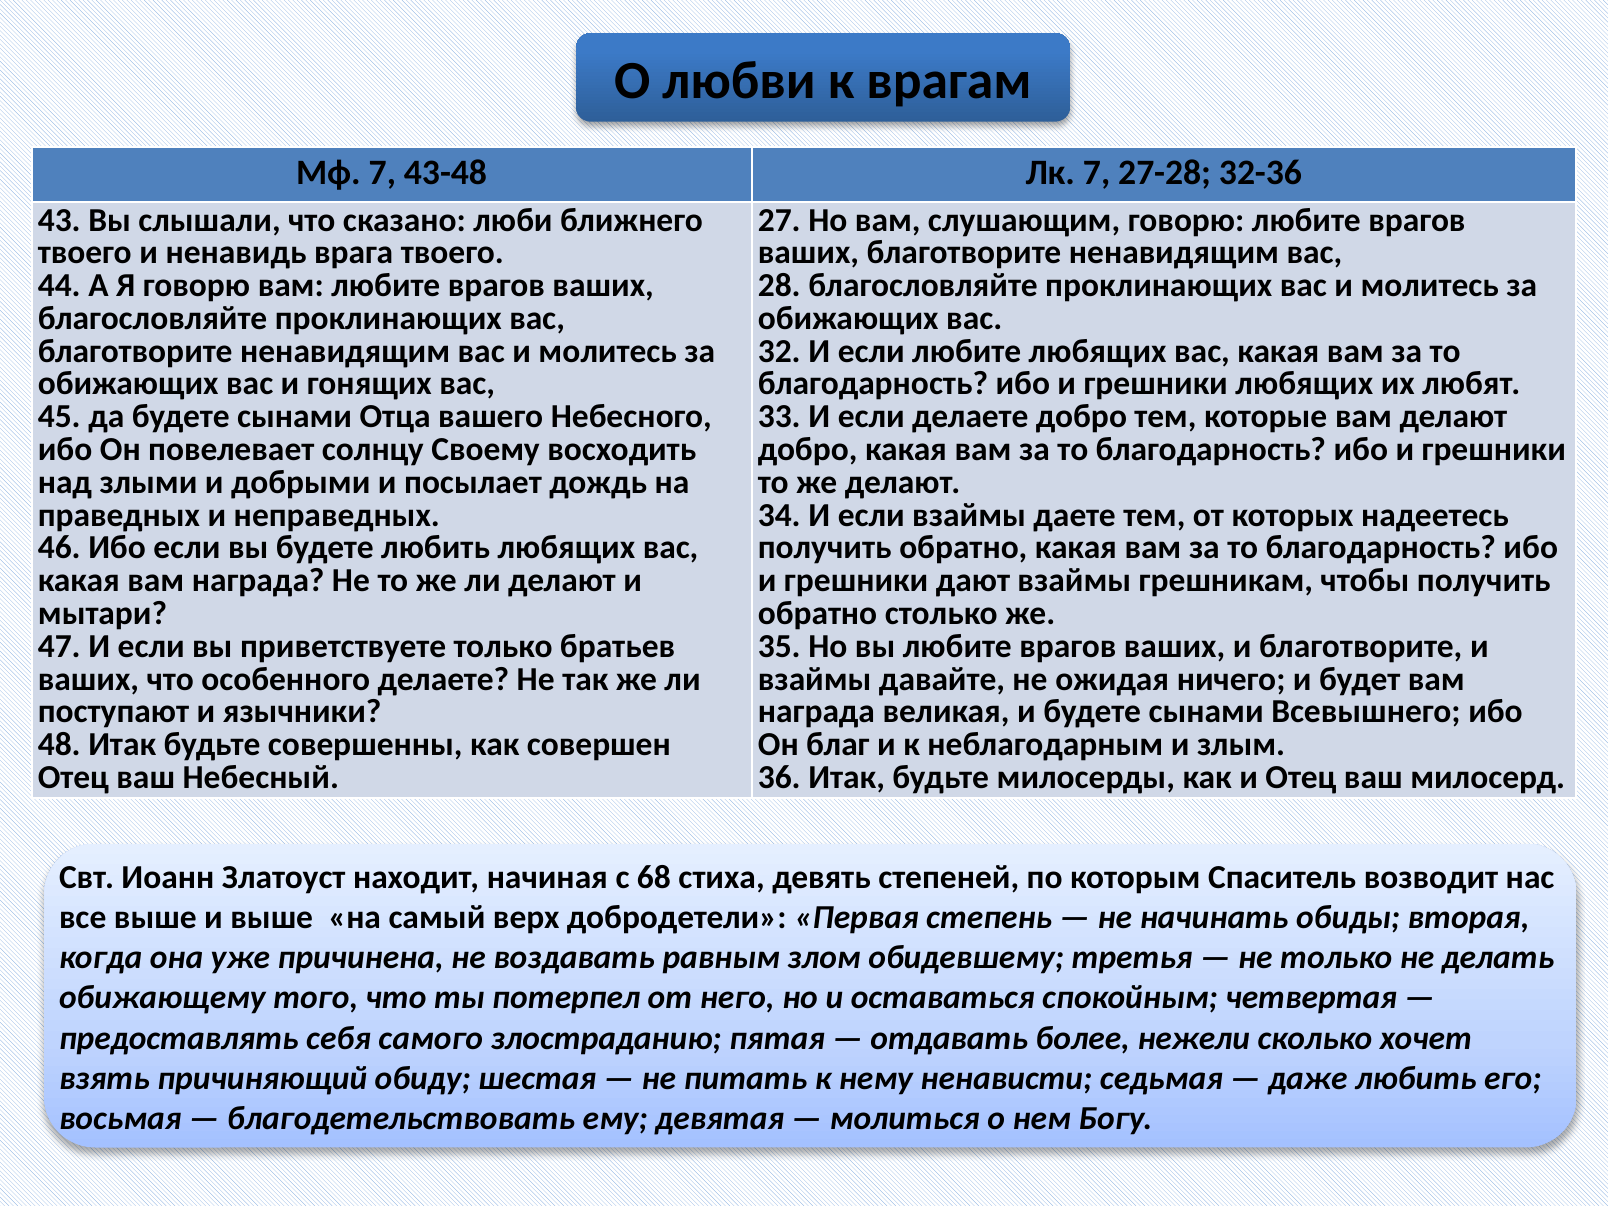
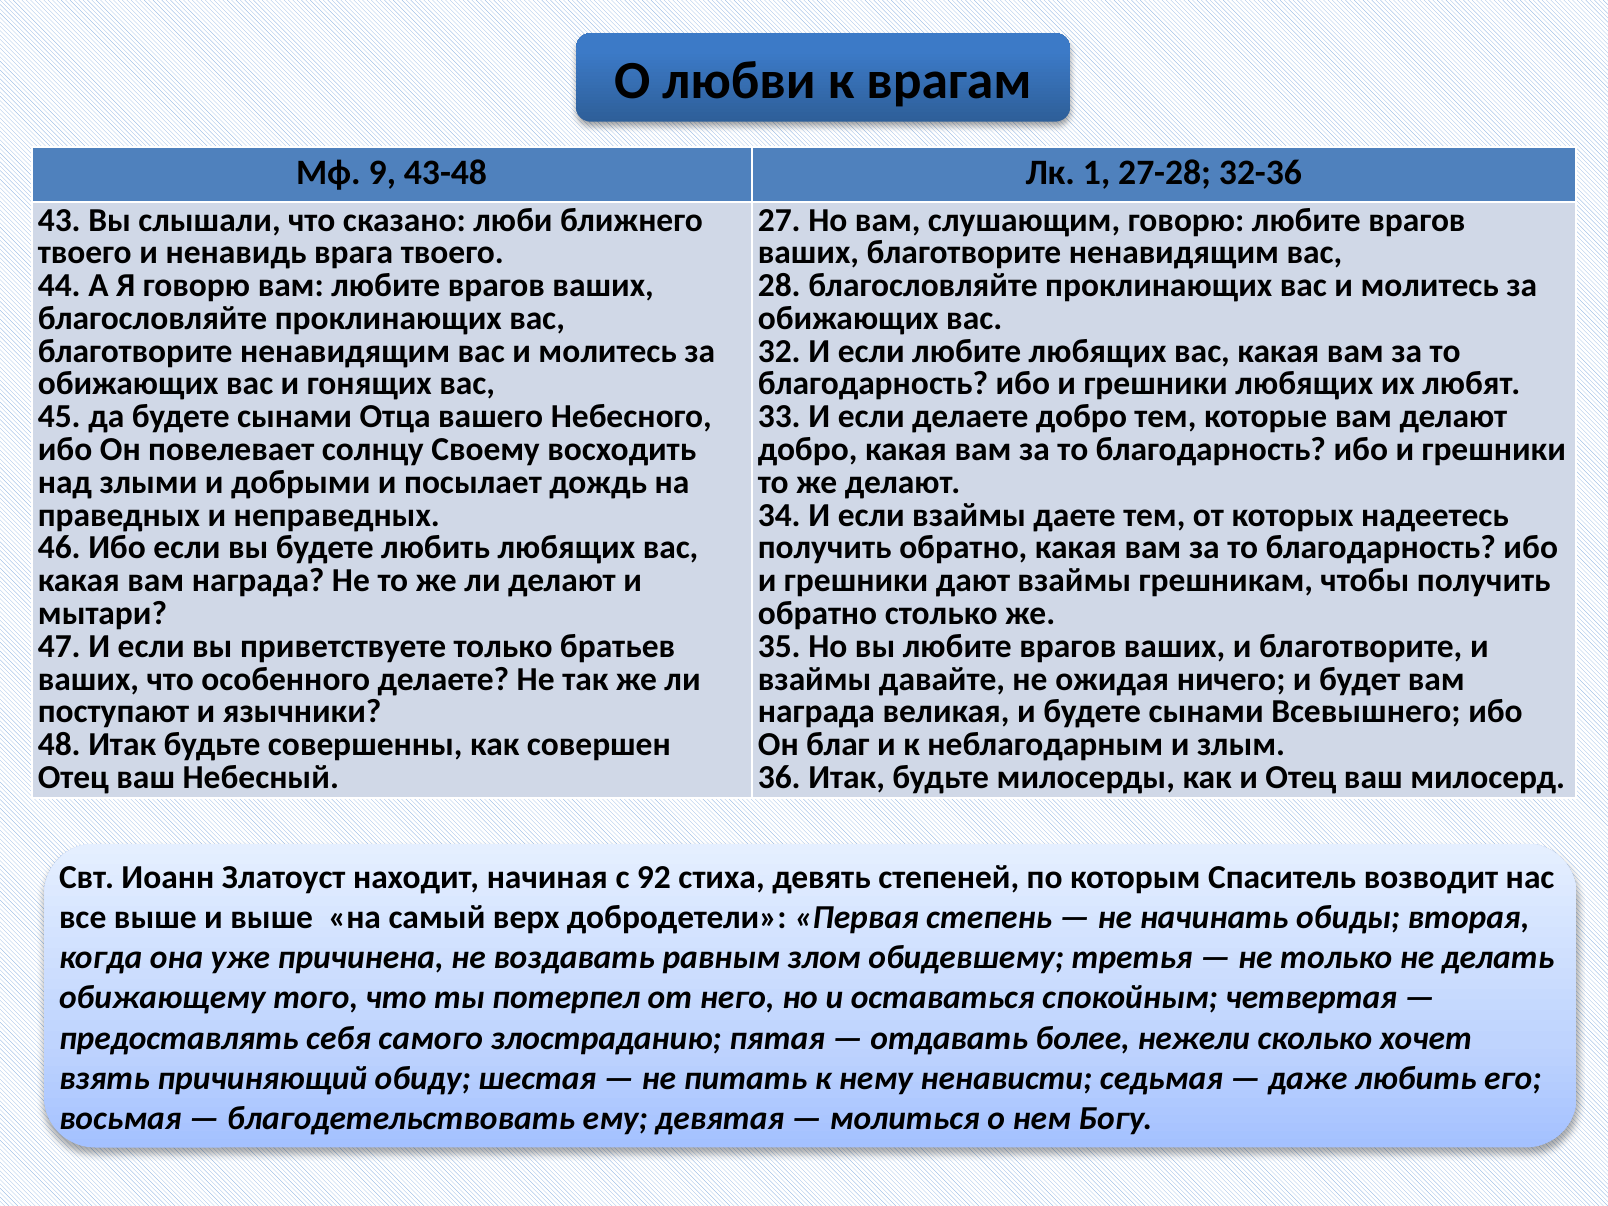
Мф 7: 7 -> 9
Лк 7: 7 -> 1
68: 68 -> 92
